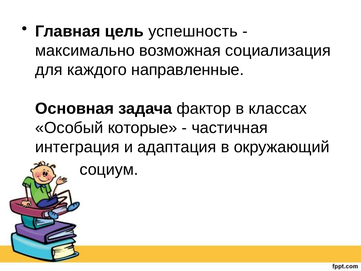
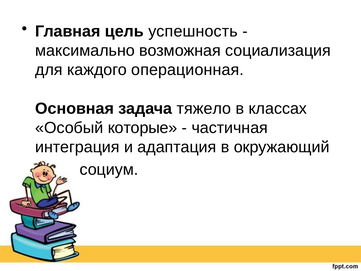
направленные: направленные -> операционная
фактор: фактор -> тяжело
